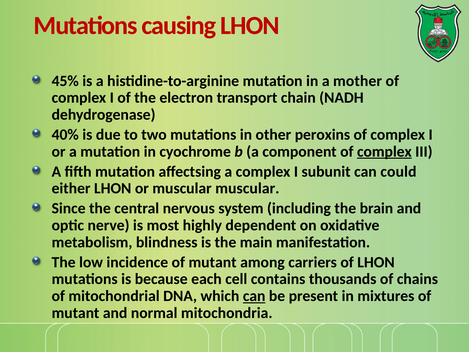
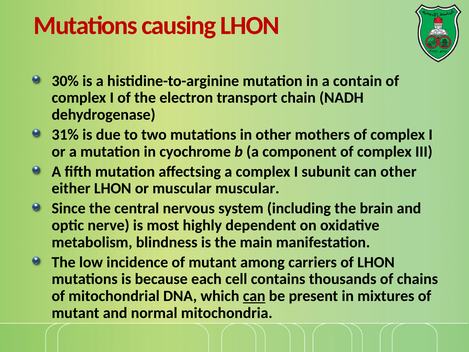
45%: 45% -> 30%
mother: mother -> contain
40%: 40% -> 31%
peroxins: peroxins -> mothers
complex at (384, 151) underline: present -> none
can could: could -> other
